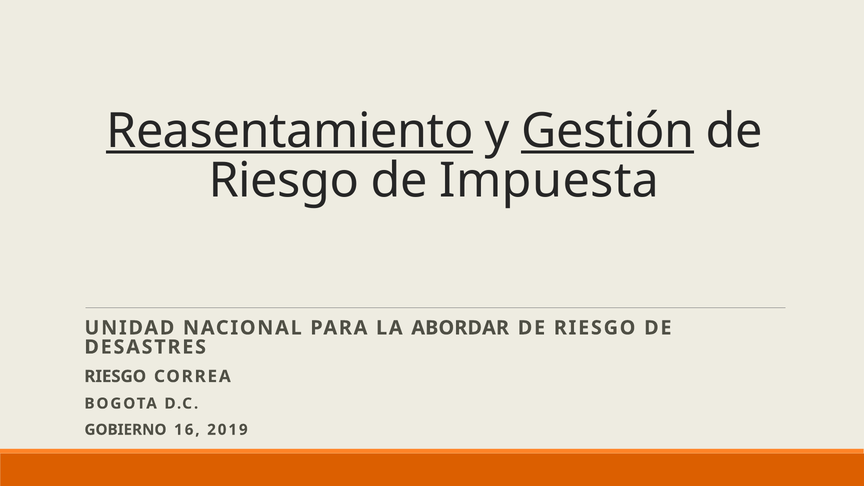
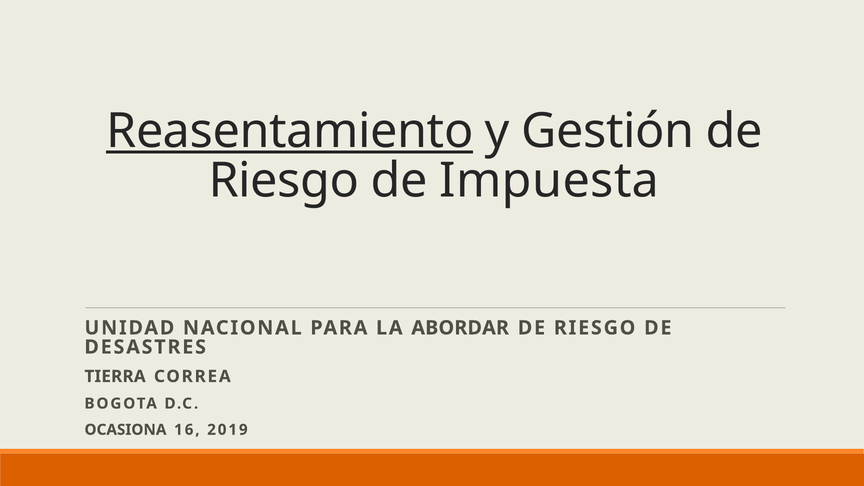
Gestión underline: present -> none
RIESGO at (115, 376): RIESGO -> TIERRA
GOBIERNO: GOBIERNO -> OCASIONA
